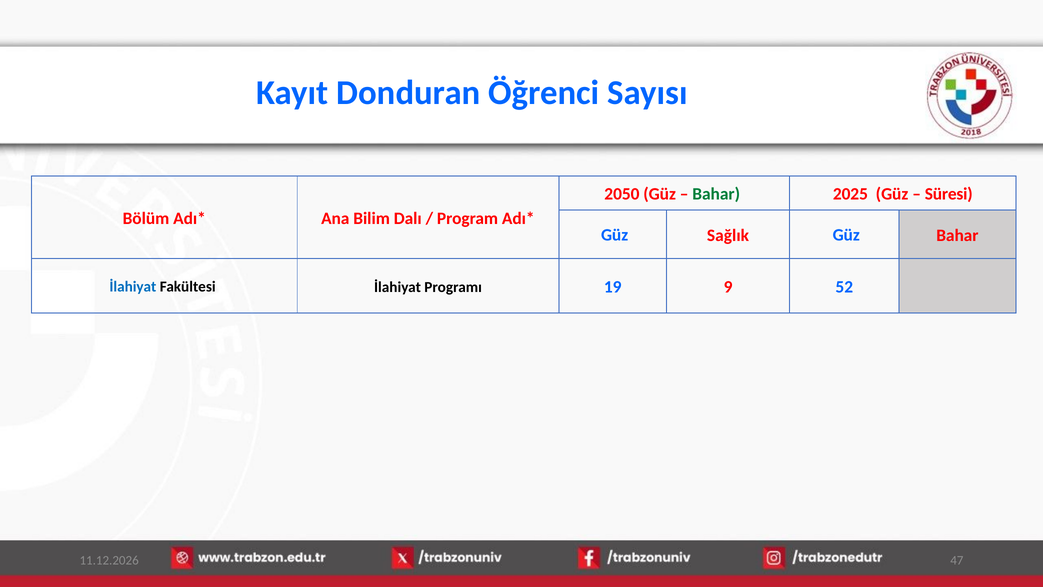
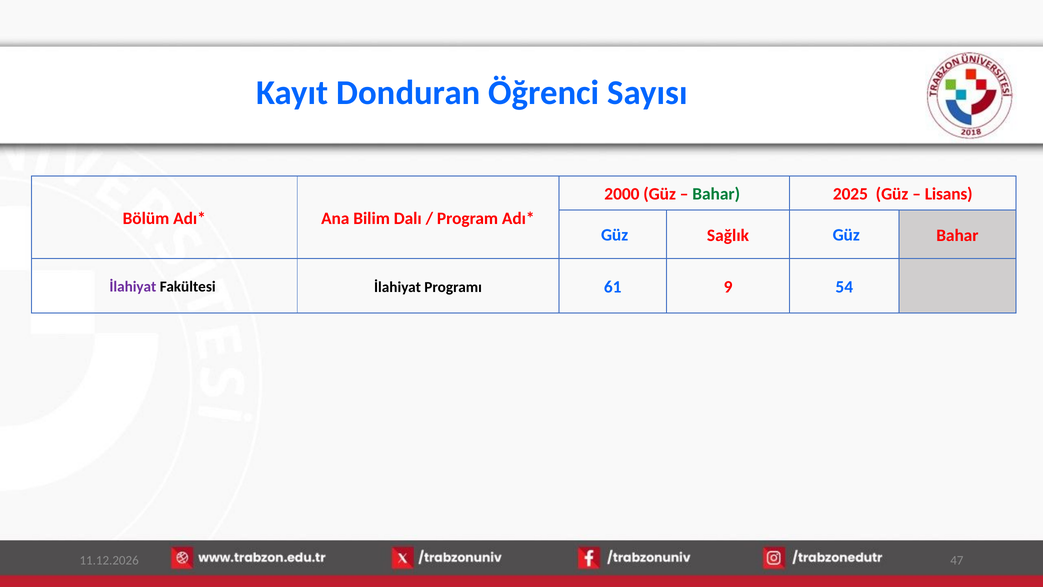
2050: 2050 -> 2000
Süresi: Süresi -> Lisans
İlahiyat at (133, 287) colour: blue -> purple
19: 19 -> 61
52: 52 -> 54
